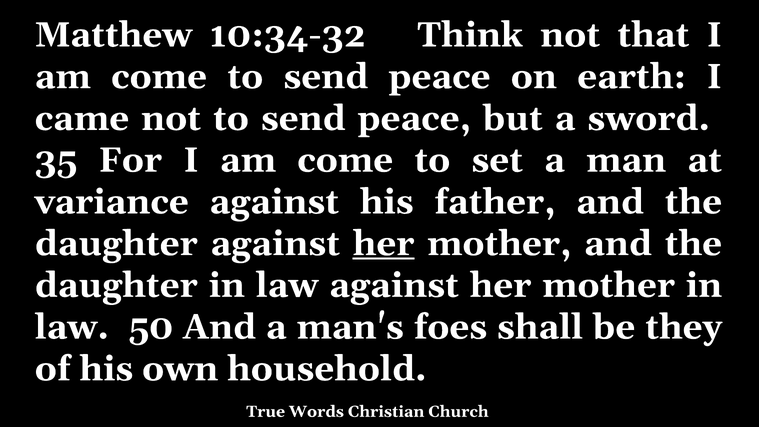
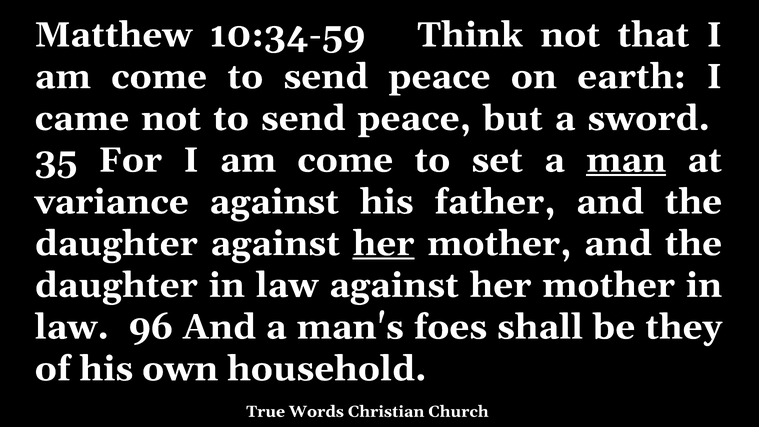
10:34-32: 10:34-32 -> 10:34-59
man underline: none -> present
50: 50 -> 96
